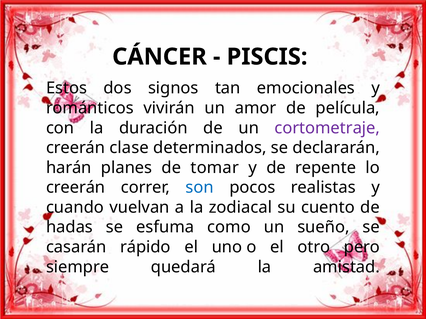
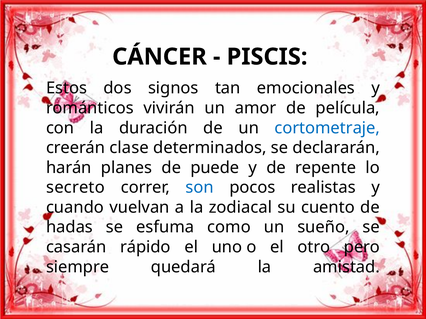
cortometraje colour: purple -> blue
tomar: tomar -> puede
creerán at (76, 188): creerán -> secreto
